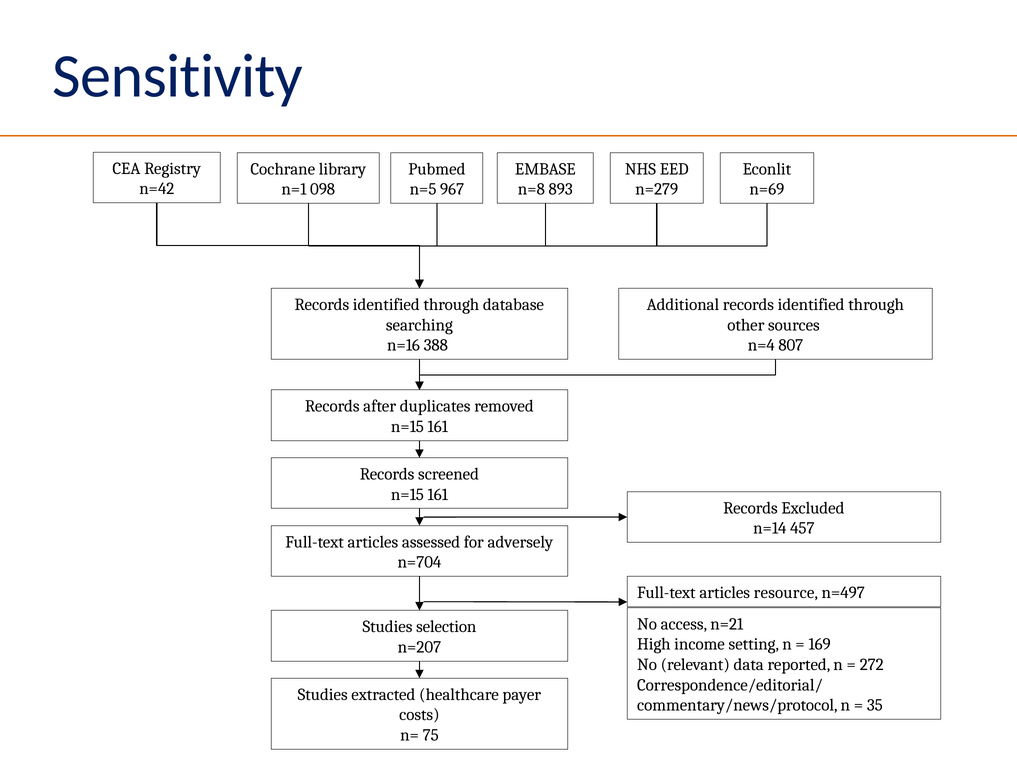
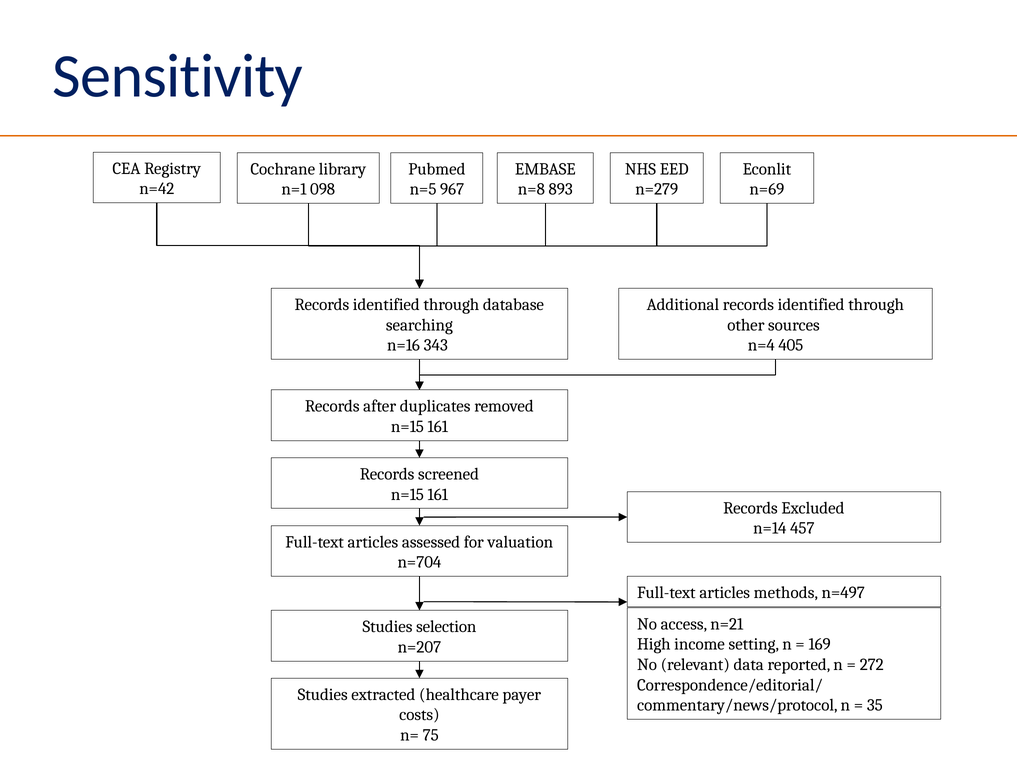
388: 388 -> 343
807: 807 -> 405
adversely: adversely -> valuation
resource: resource -> methods
